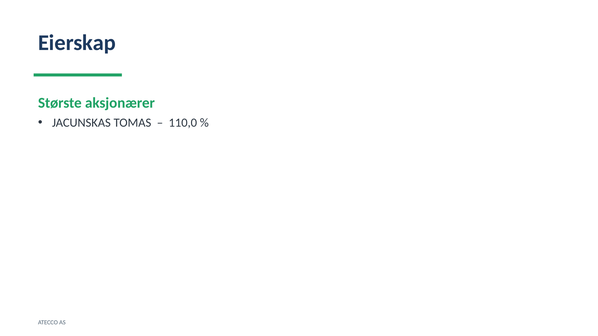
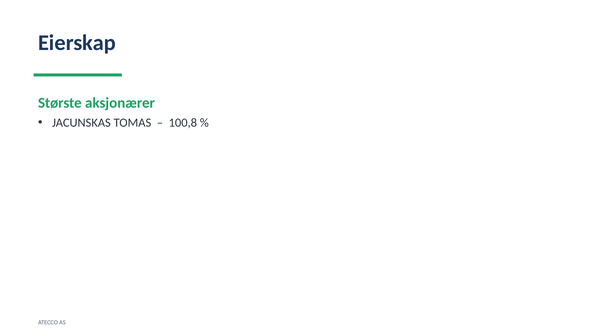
110,0: 110,0 -> 100,8
